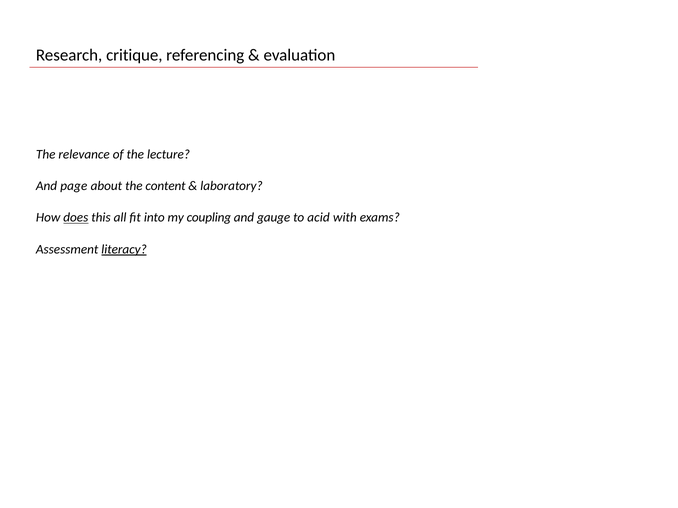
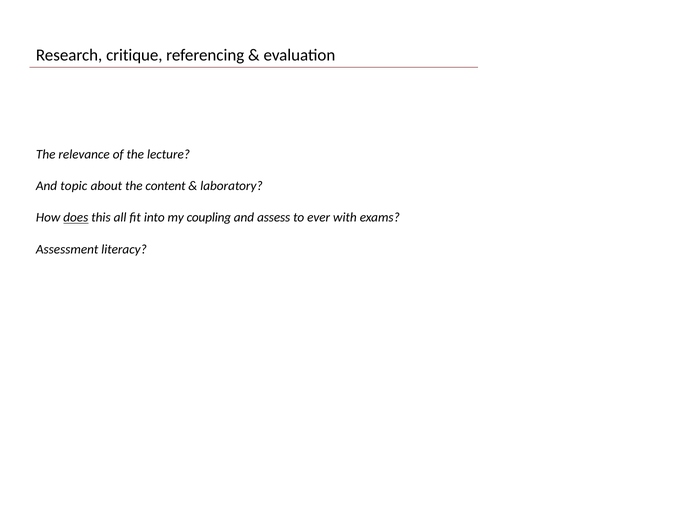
page: page -> topic
gauge: gauge -> assess
acid: acid -> ever
literacy underline: present -> none
